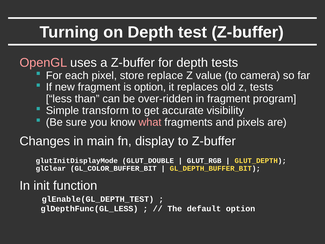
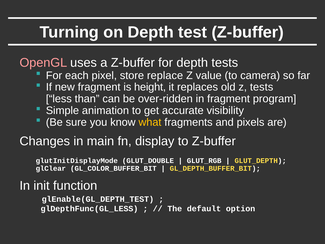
is option: option -> height
transform: transform -> animation
what colour: pink -> yellow
